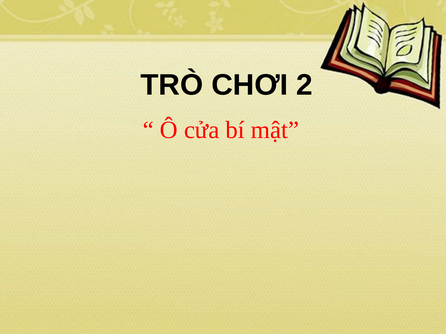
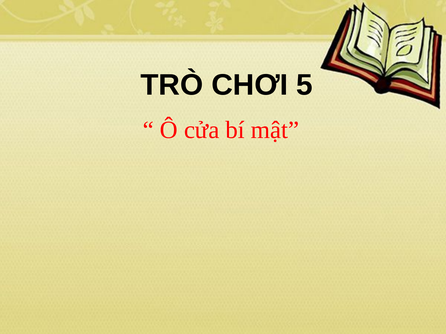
2: 2 -> 5
